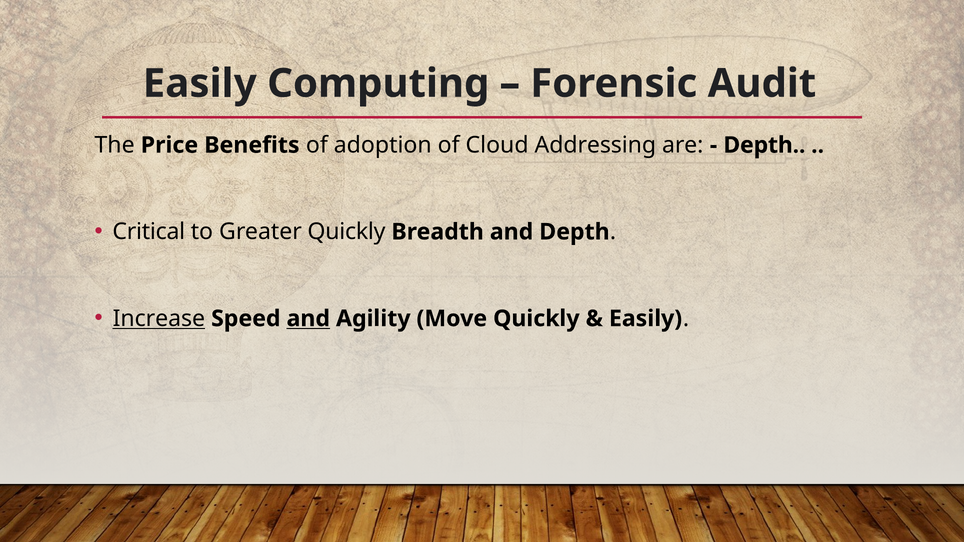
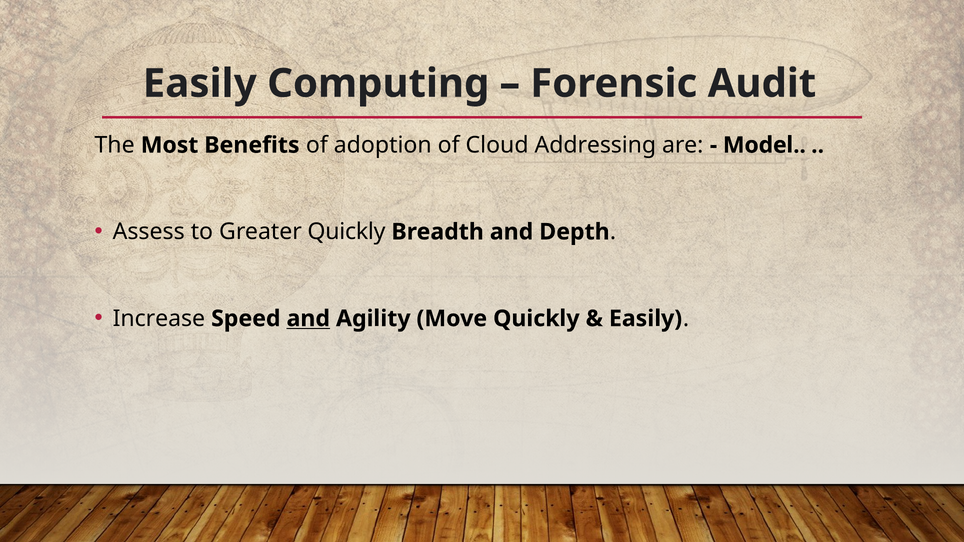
Price: Price -> Most
Depth at (764, 145): Depth -> Model
Critical: Critical -> Assess
Increase underline: present -> none
